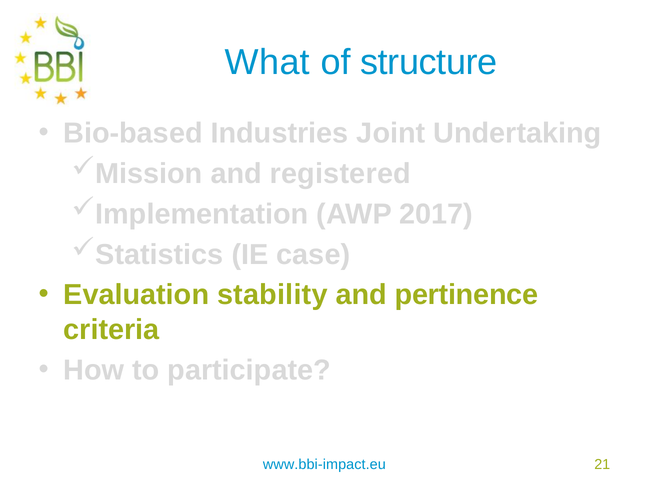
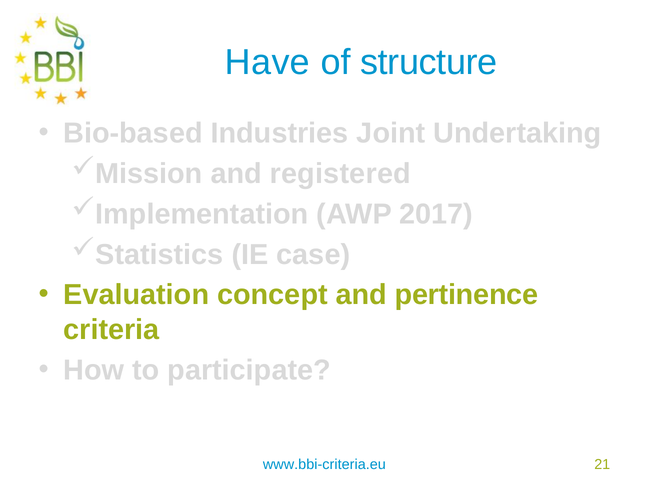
What: What -> Have
stability: stability -> concept
www.bbi-impact.eu: www.bbi-impact.eu -> www.bbi-criteria.eu
